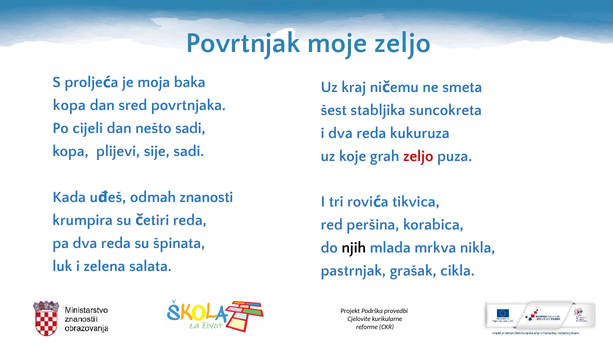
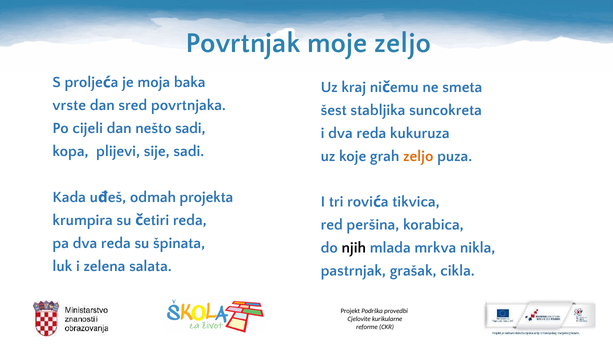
kopa at (69, 105): kopa -> vrste
zeljo at (418, 156) colour: red -> orange
znanosti: znanosti -> projekta
